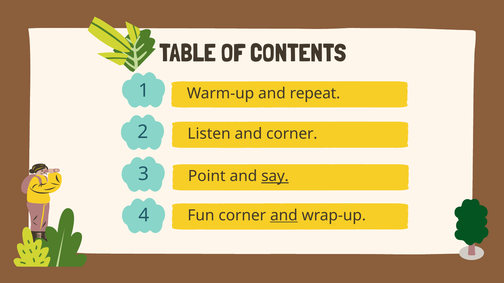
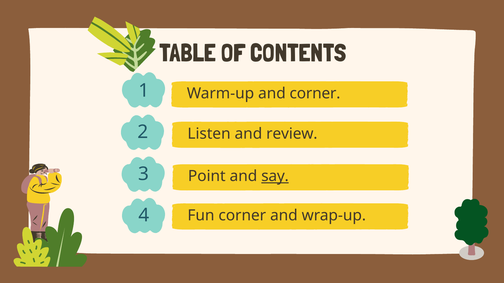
and repeat: repeat -> corner
and corner: corner -> review
and at (284, 216) underline: present -> none
